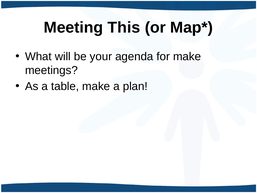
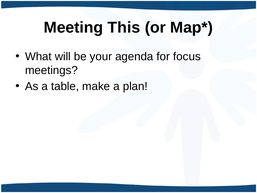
for make: make -> focus
